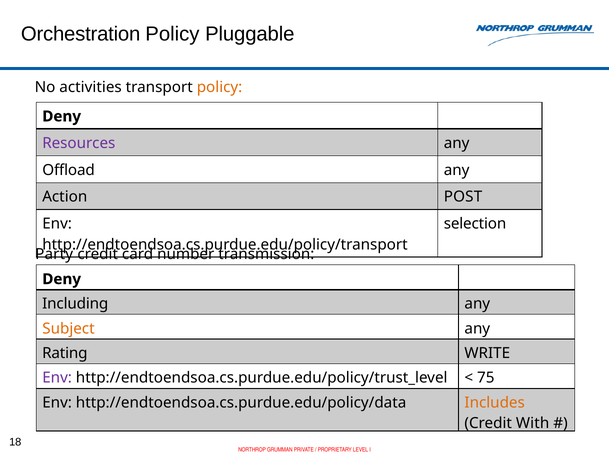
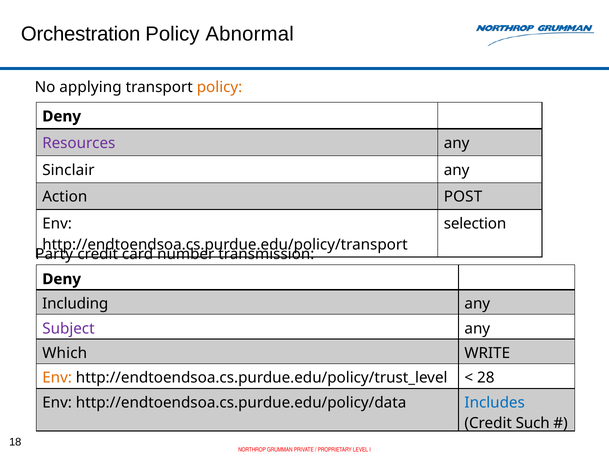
Pluggable: Pluggable -> Abnormal
activities: activities -> applying
Offload: Offload -> Sinclair
Subject colour: orange -> purple
Rating: Rating -> Which
Env at (57, 378) colour: purple -> orange
75: 75 -> 28
Includes colour: orange -> blue
With: With -> Such
